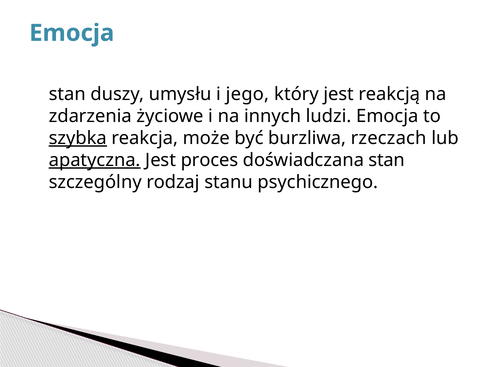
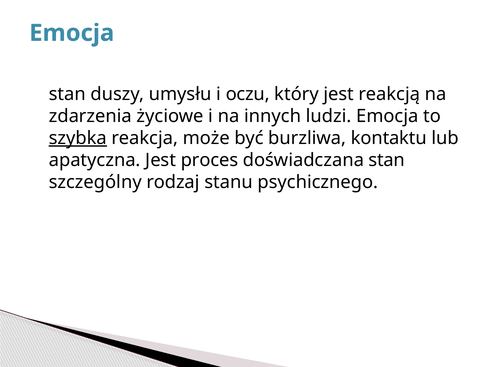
jego: jego -> oczu
rzeczach: rzeczach -> kontaktu
apatyczna underline: present -> none
